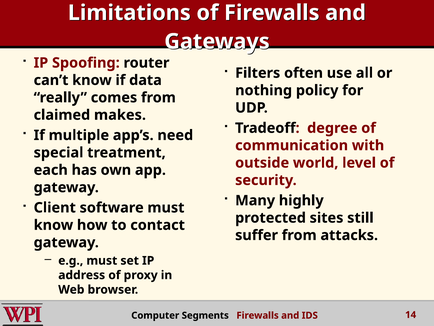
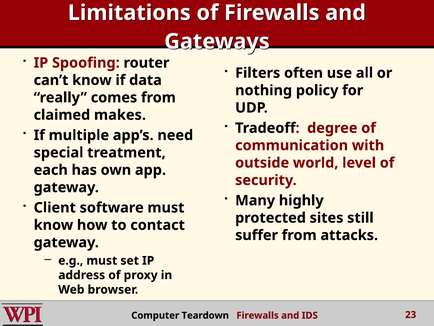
Segments: Segments -> Teardown
14: 14 -> 23
